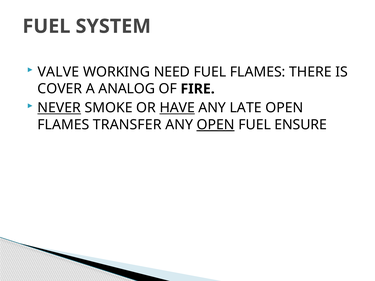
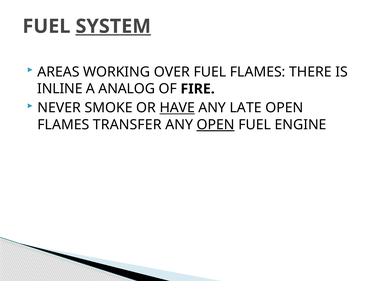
SYSTEM underline: none -> present
VALVE: VALVE -> AREAS
NEED: NEED -> OVER
COVER: COVER -> INLINE
NEVER underline: present -> none
ENSURE: ENSURE -> ENGINE
